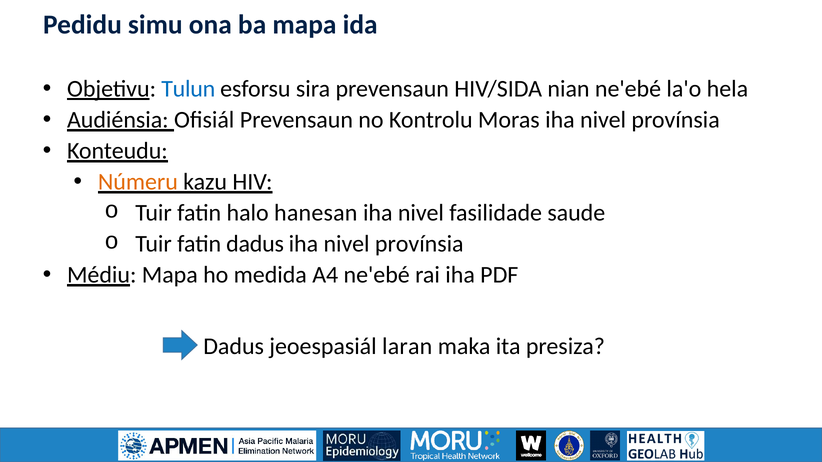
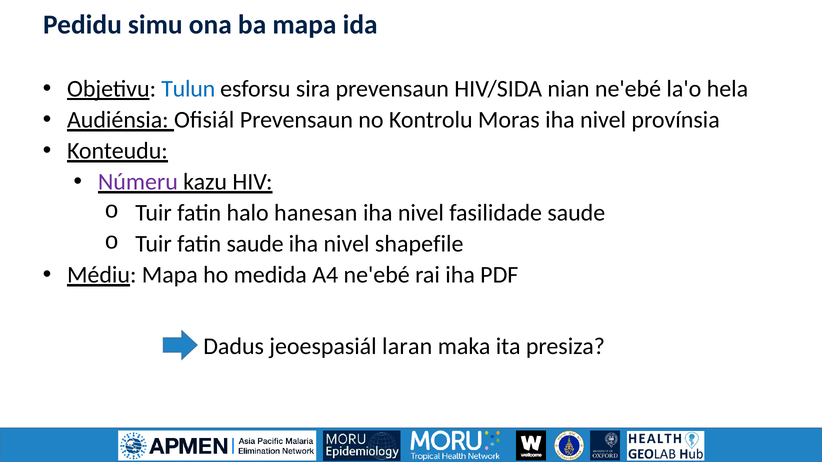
Númeru colour: orange -> purple
fatin dadus: dadus -> saude
provínsia at (419, 244): provínsia -> shapefile
